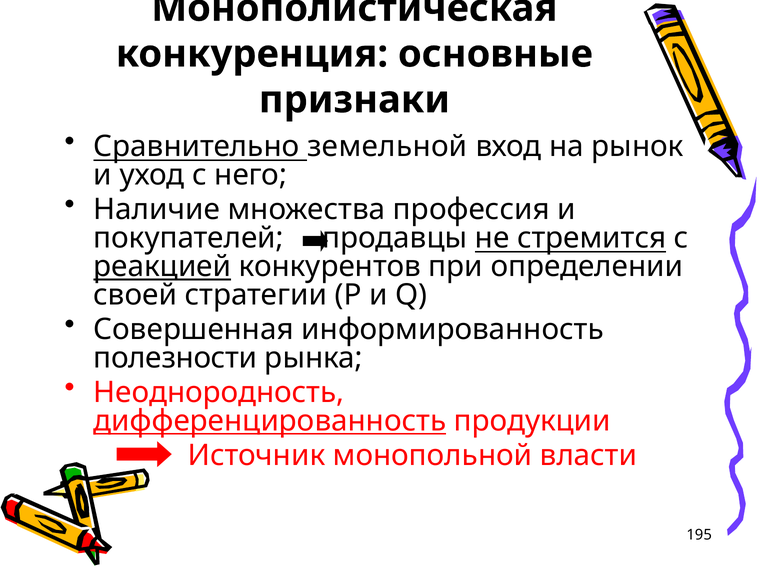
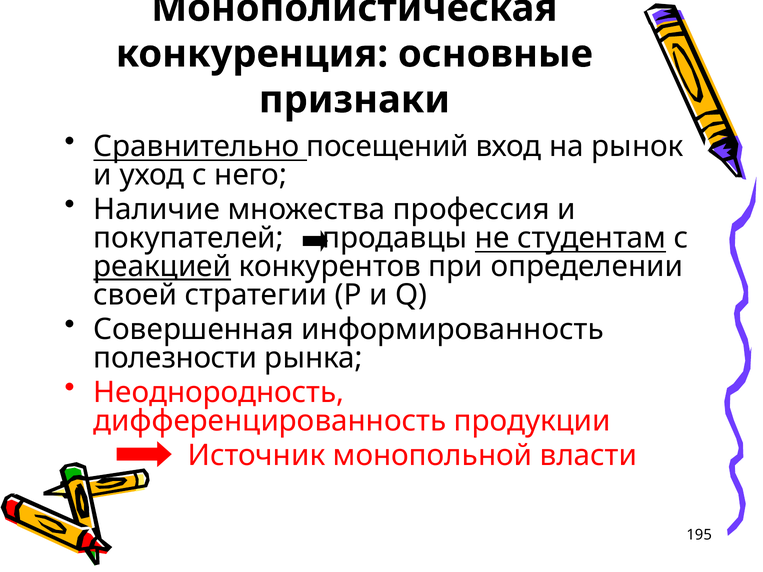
земельной: земельной -> посещений
стремится: стремится -> студентам
дифференцированность underline: present -> none
